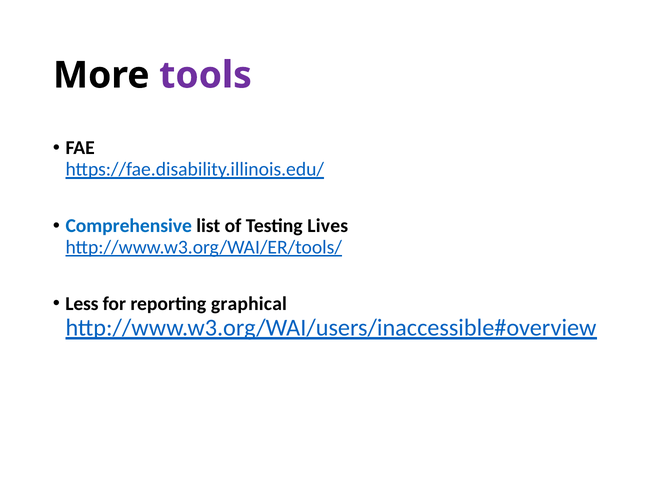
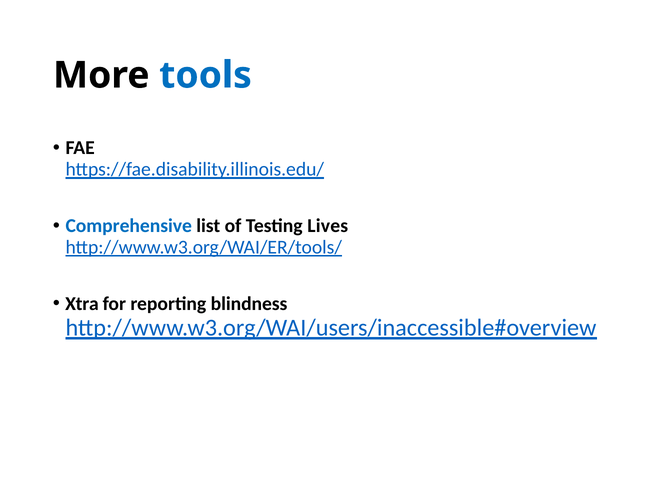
tools colour: purple -> blue
Less: Less -> Xtra
graphical: graphical -> blindness
